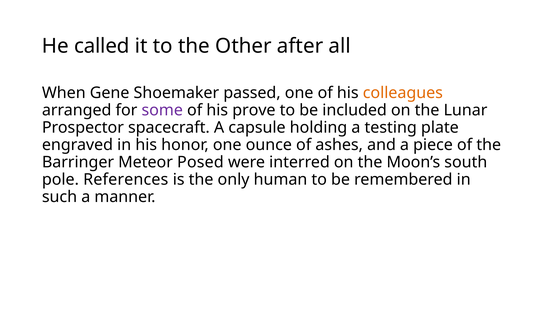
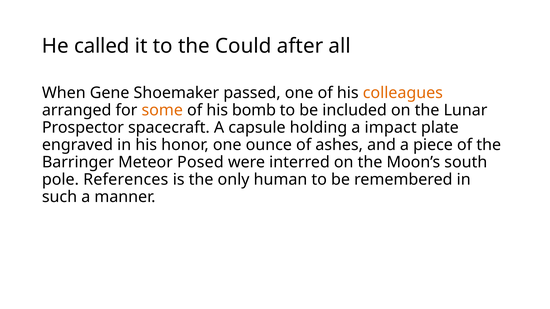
Other: Other -> Could
some colour: purple -> orange
prove: prove -> bomb
testing: testing -> impact
